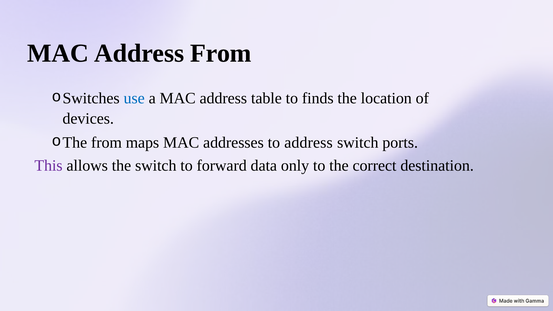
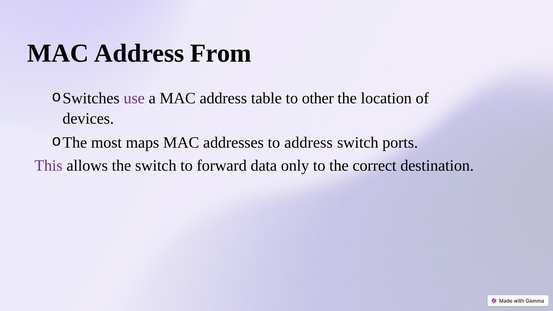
use colour: blue -> purple
finds: finds -> other
from at (106, 143): from -> most
